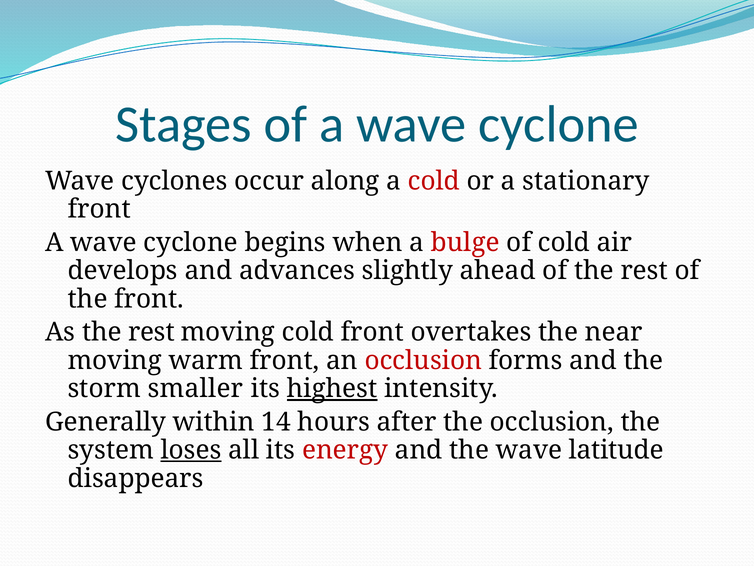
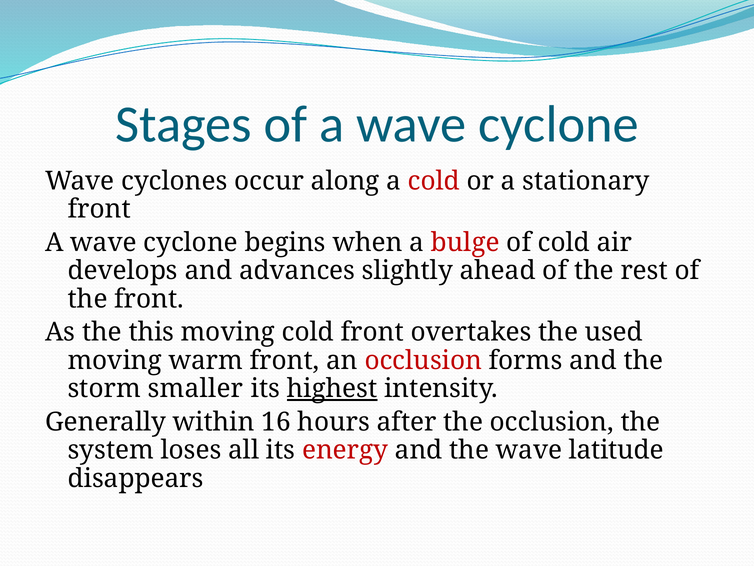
As the rest: rest -> this
near: near -> used
14: 14 -> 16
loses underline: present -> none
